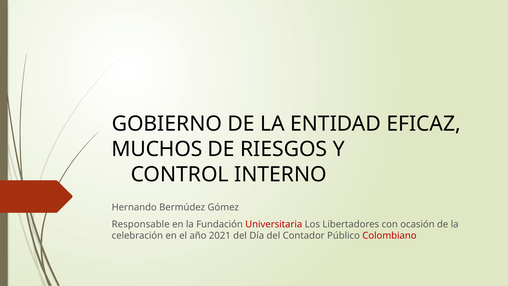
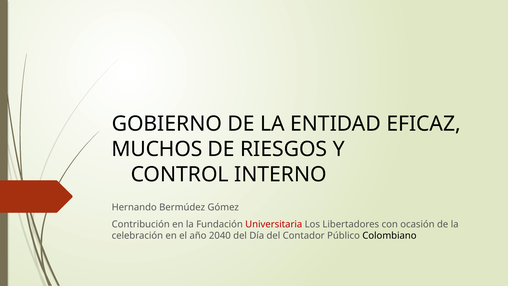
Responsable: Responsable -> Contribución
2021: 2021 -> 2040
Colombiano colour: red -> black
